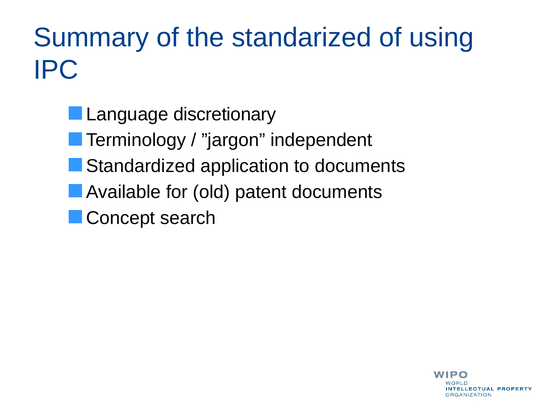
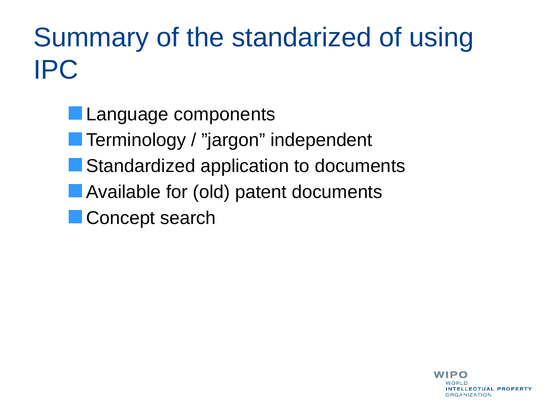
discretionary: discretionary -> components
